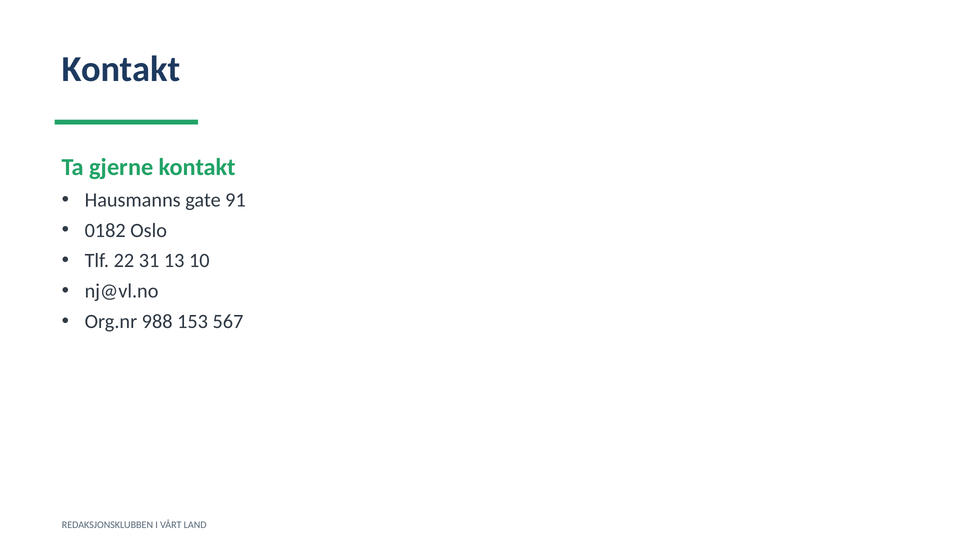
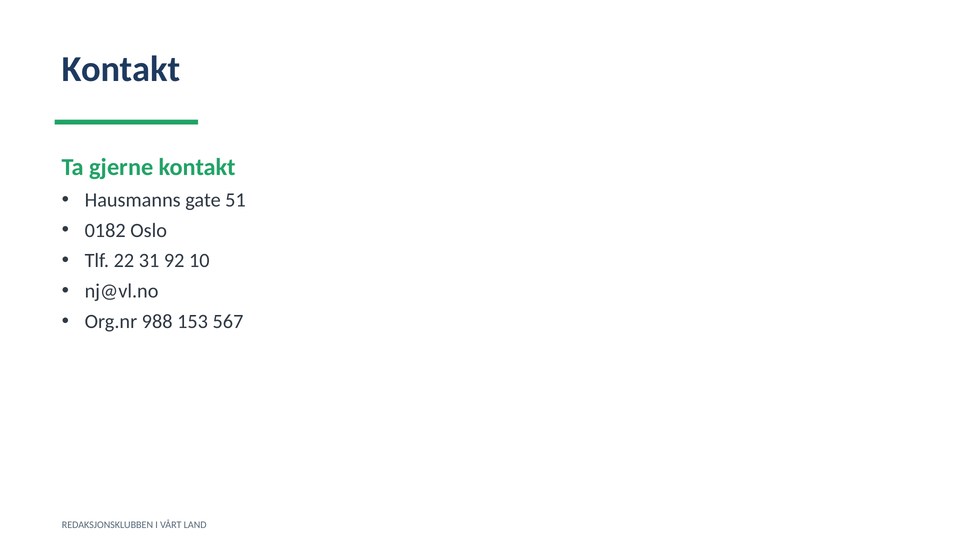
91: 91 -> 51
13: 13 -> 92
